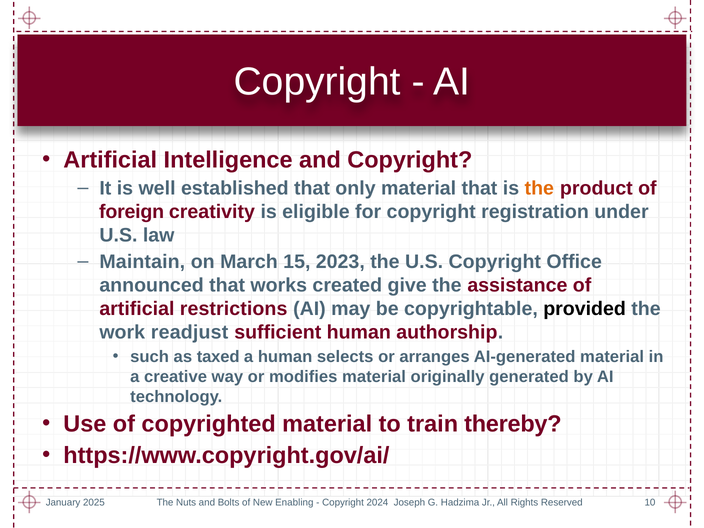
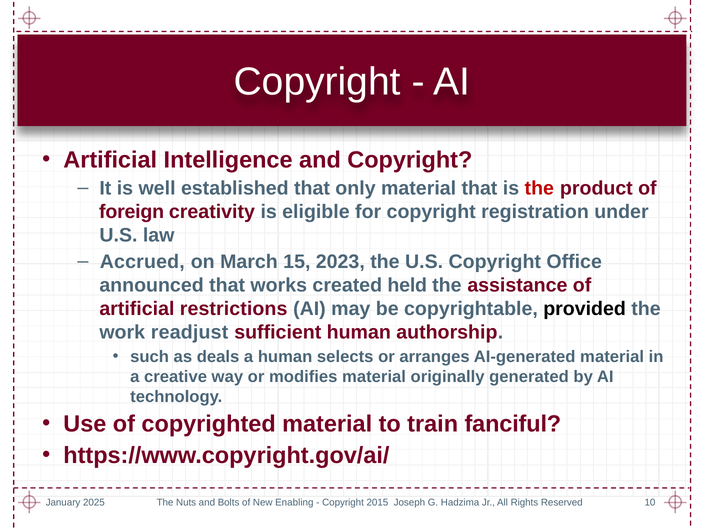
the at (539, 189) colour: orange -> red
Maintain: Maintain -> Accrued
give: give -> held
taxed: taxed -> deals
thereby: thereby -> fanciful
2024: 2024 -> 2015
